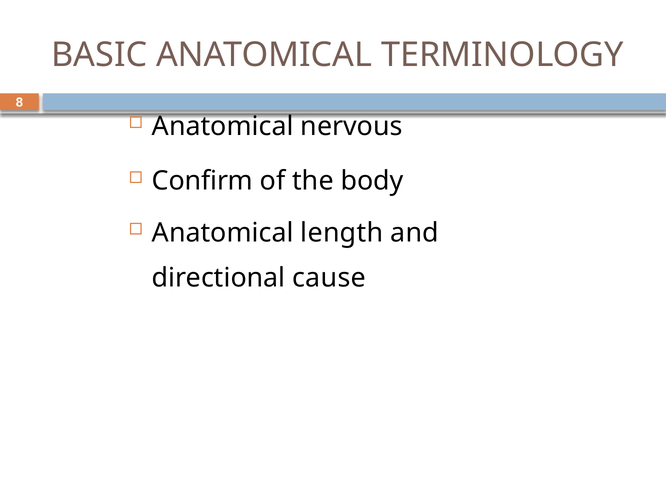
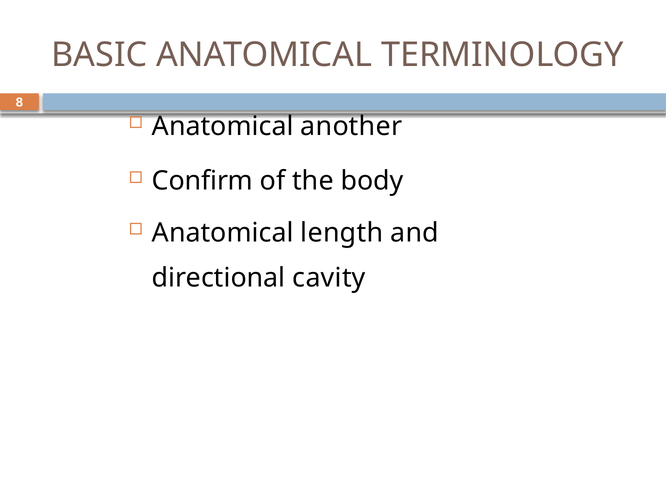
nervous: nervous -> another
cause: cause -> cavity
